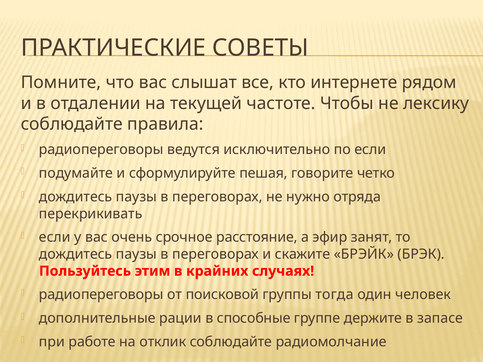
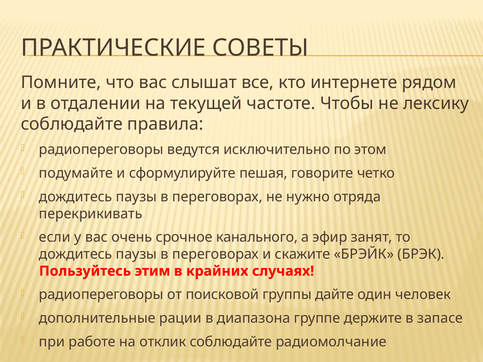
по если: если -> этом
расстояние: расстояние -> канального
тогда: тогда -> дайте
способные: способные -> диапазона
